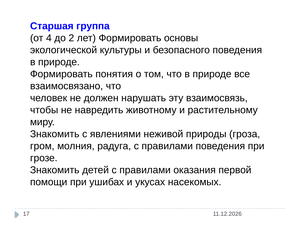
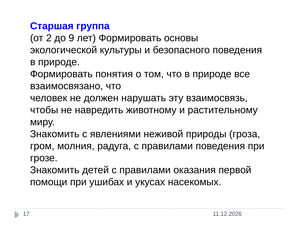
4: 4 -> 2
2: 2 -> 9
